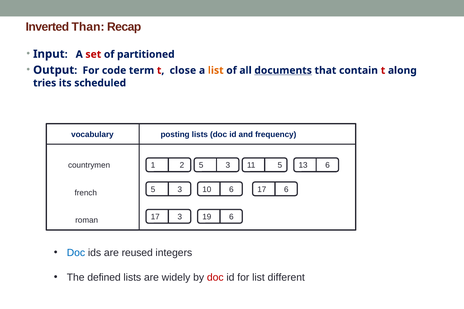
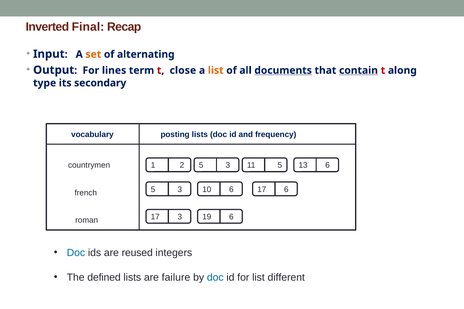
Than: Than -> Final
set colour: red -> orange
partitioned: partitioned -> alternating
code: code -> lines
contain underline: none -> present
tries: tries -> type
scheduled: scheduled -> secondary
widely: widely -> failure
doc at (215, 278) colour: red -> blue
